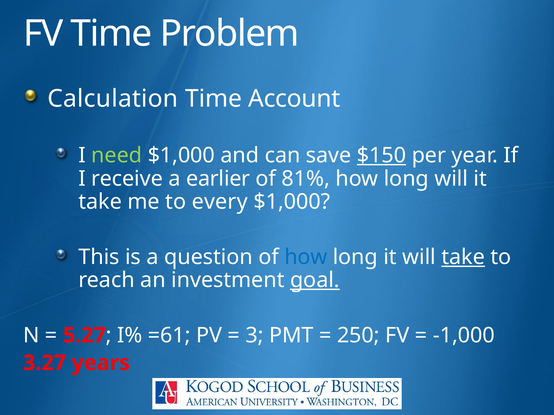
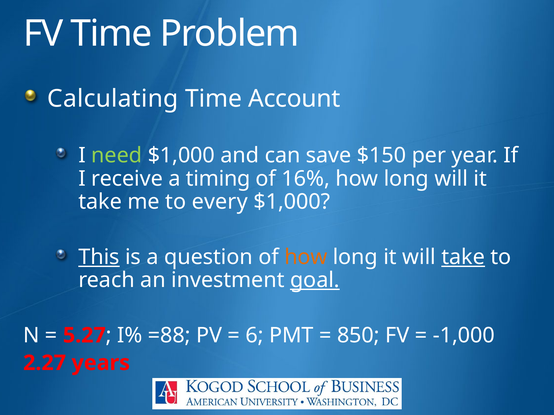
Calculation: Calculation -> Calculating
$150 underline: present -> none
earlier: earlier -> timing
81%: 81% -> 16%
This underline: none -> present
how at (306, 257) colour: blue -> orange
=61: =61 -> =88
3: 3 -> 6
250: 250 -> 850
3.27: 3.27 -> 2.27
